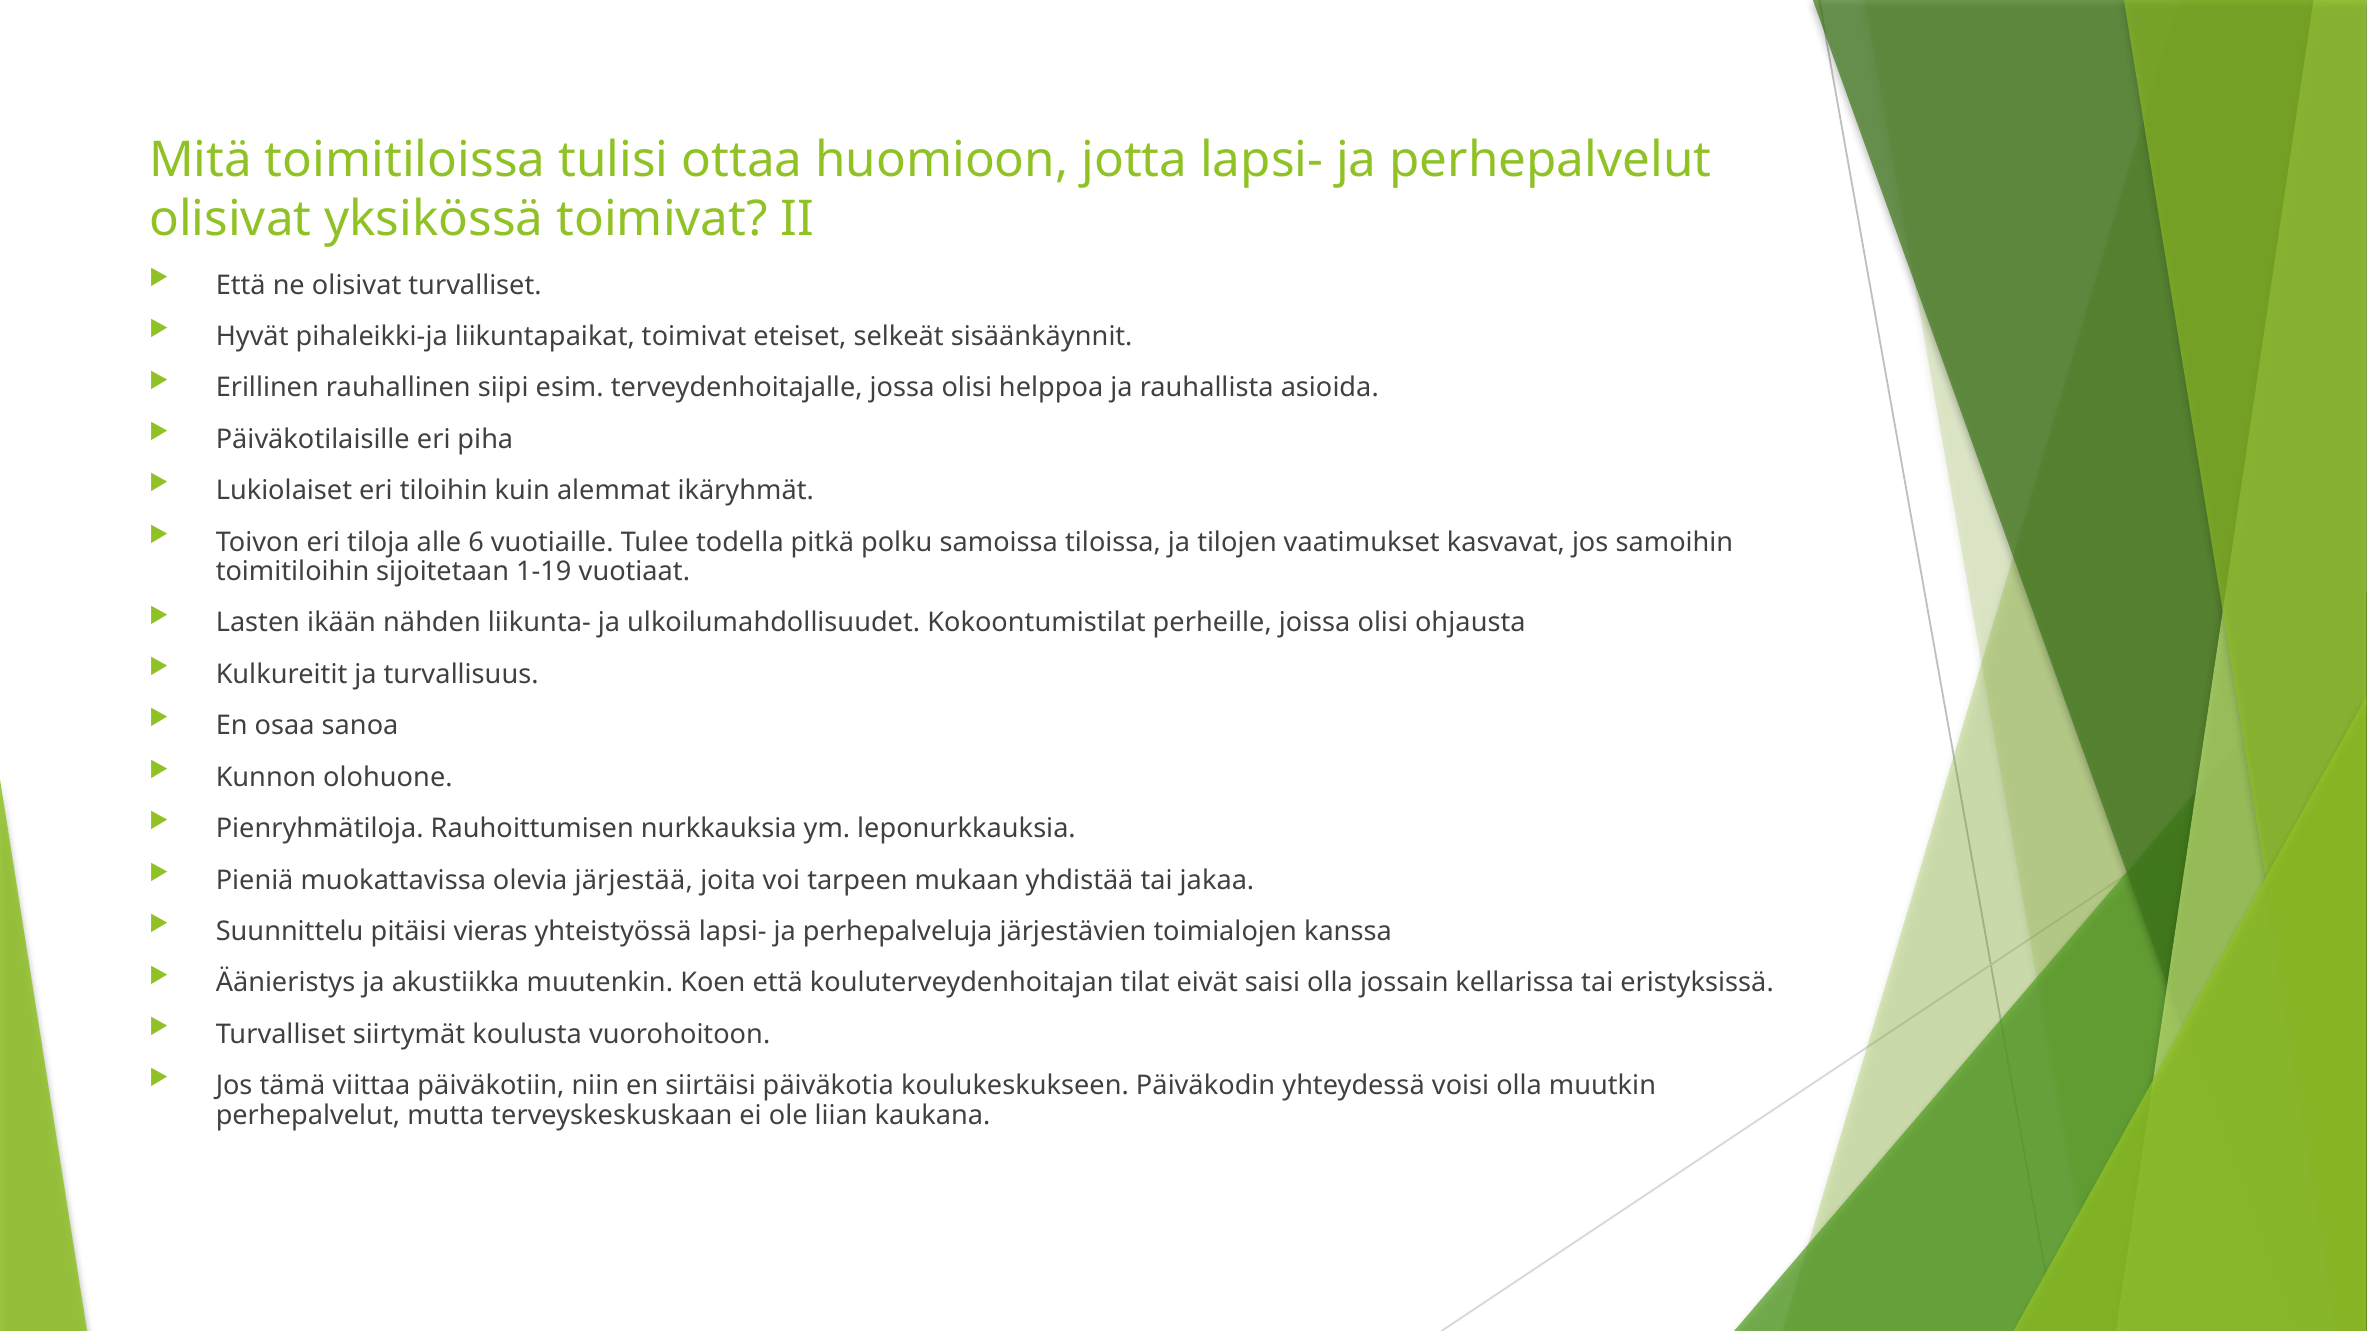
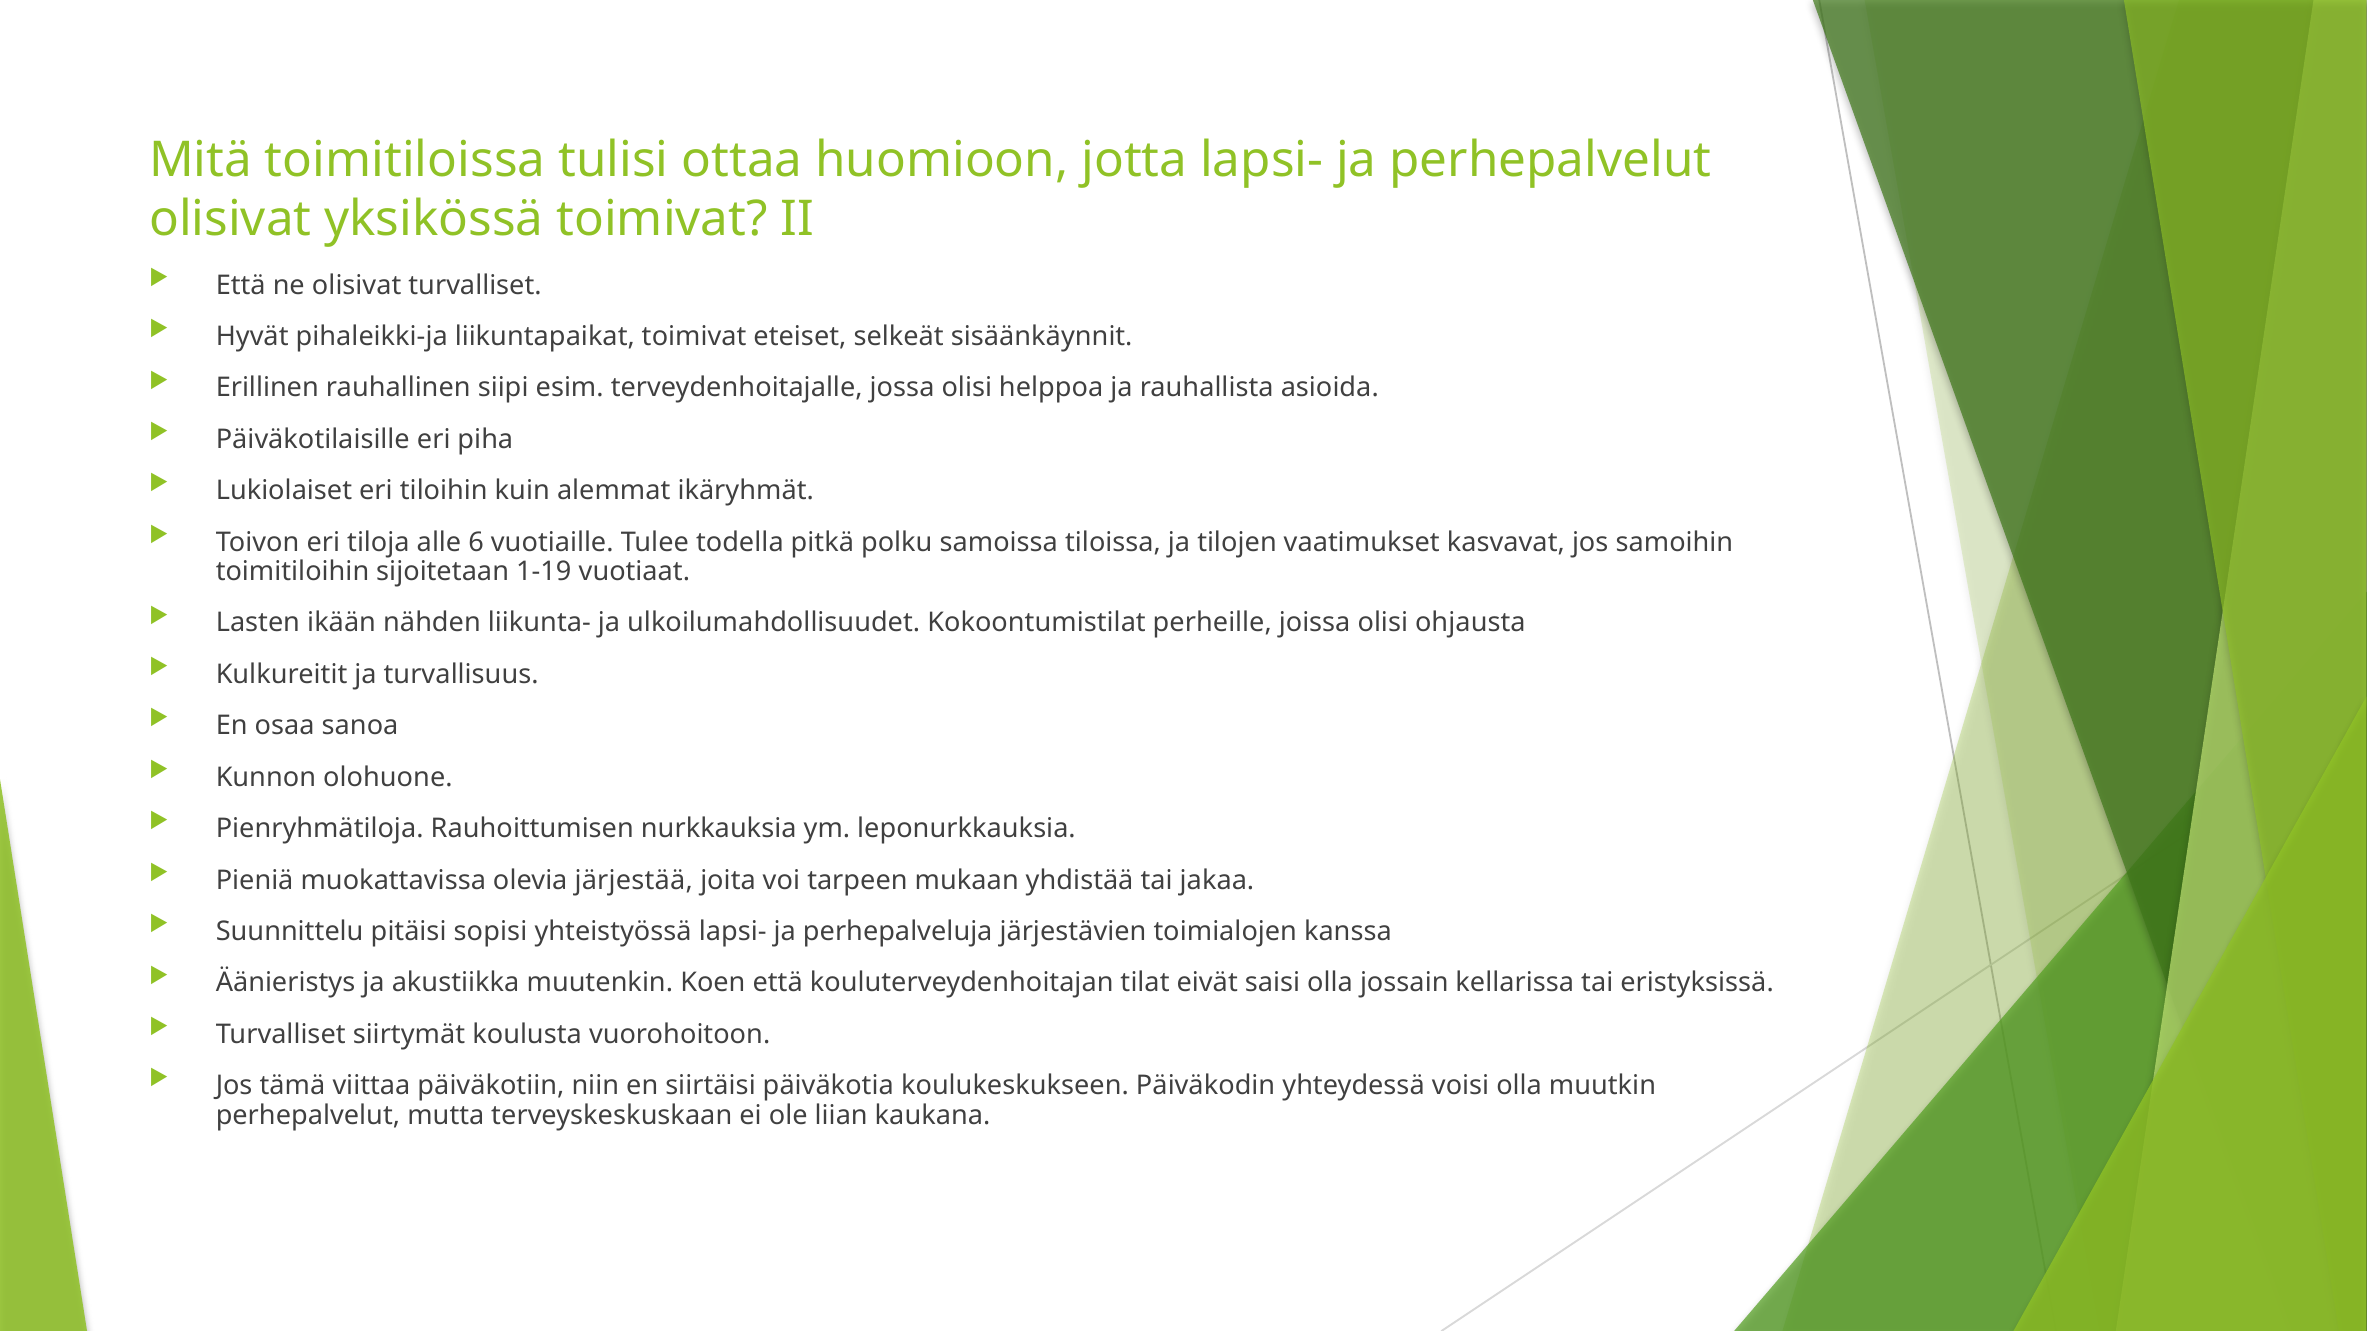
vieras: vieras -> sopisi
